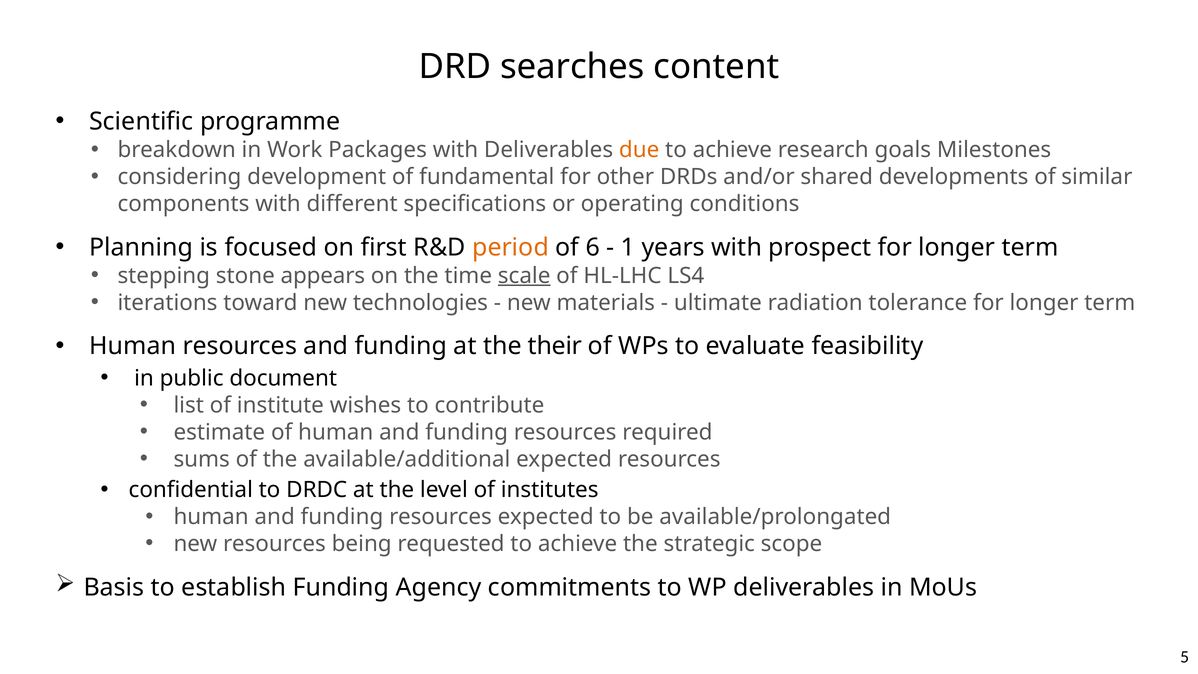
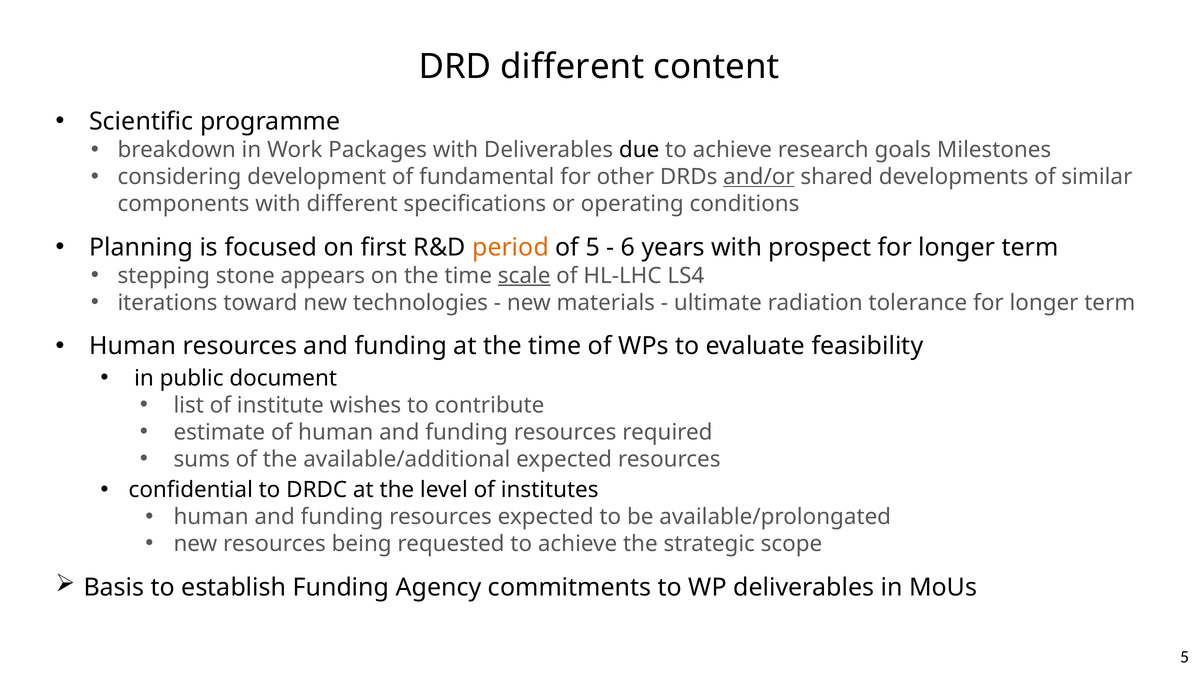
DRD searches: searches -> different
due colour: orange -> black
and/or underline: none -> present
of 6: 6 -> 5
1: 1 -> 6
at the their: their -> time
